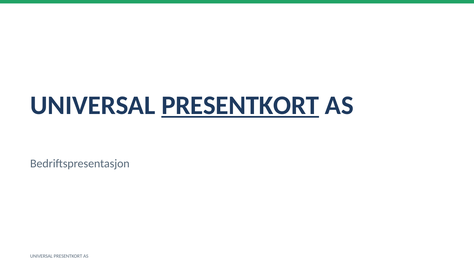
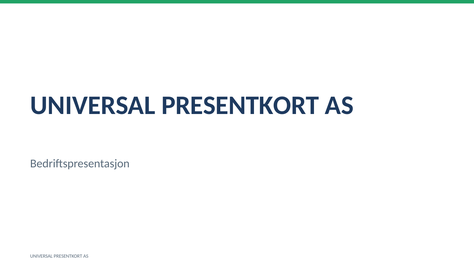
PRESENTKORT at (240, 105) underline: present -> none
